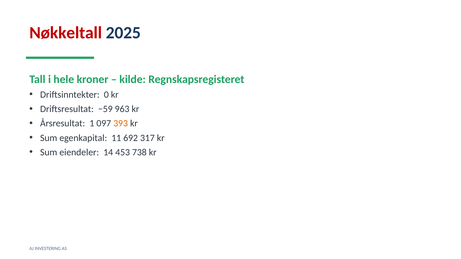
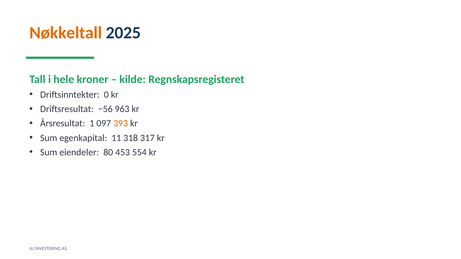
Nøkkeltall colour: red -> orange
−59: −59 -> −56
692: 692 -> 318
14: 14 -> 80
738: 738 -> 554
